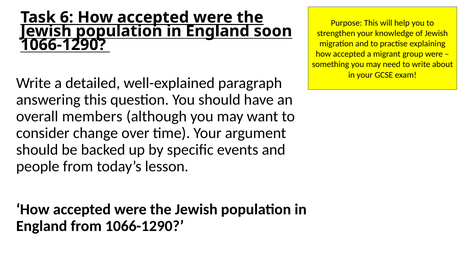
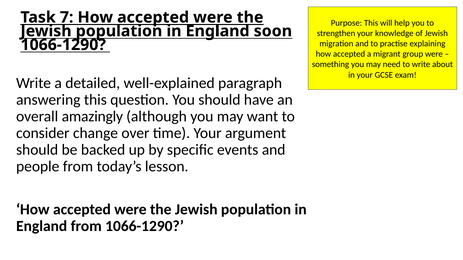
6: 6 -> 7
members: members -> amazingly
